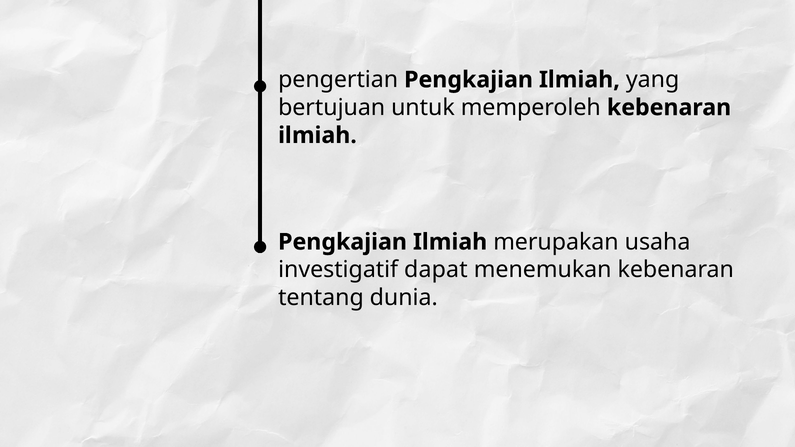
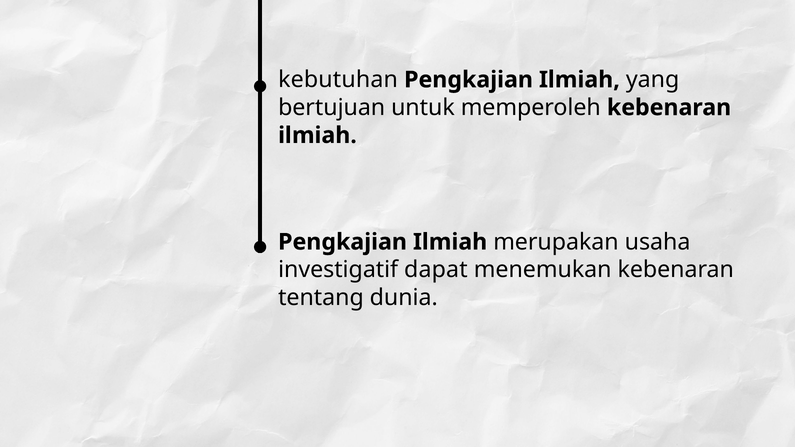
pengertian: pengertian -> kebutuhan
